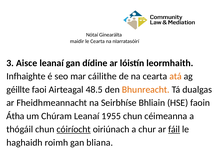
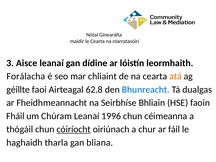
Infhaighte: Infhaighte -> Forálacha
cáilithe: cáilithe -> chliaint
48.5: 48.5 -> 62.8
Bhunreacht colour: orange -> blue
Átha: Átha -> Fháil
1955: 1955 -> 1996
fáil underline: present -> none
roimh: roimh -> tharla
